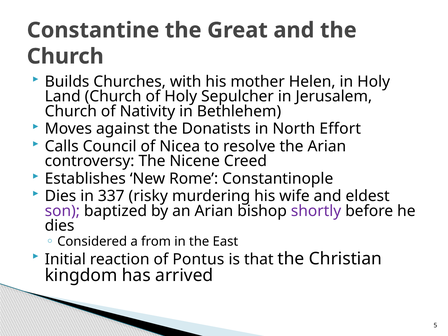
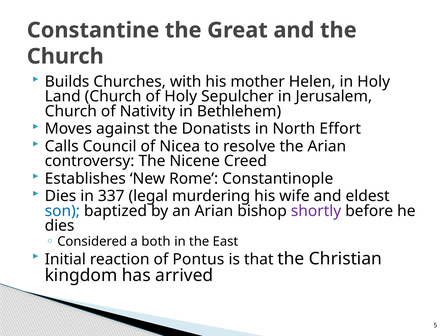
risky: risky -> legal
son colour: purple -> blue
from: from -> both
